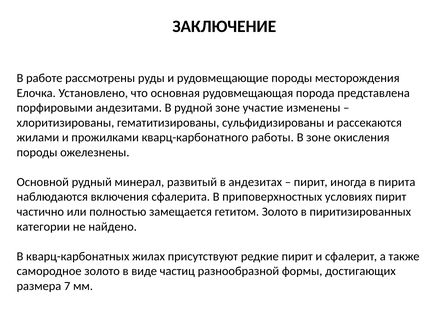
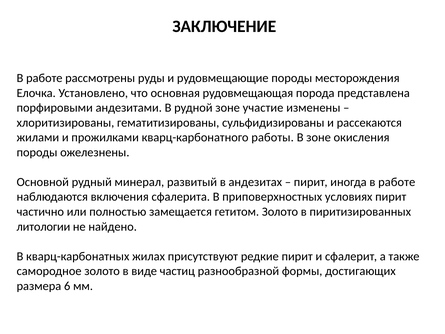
иногда в пирита: пирита -> работе
категории: категории -> литологии
7: 7 -> 6
